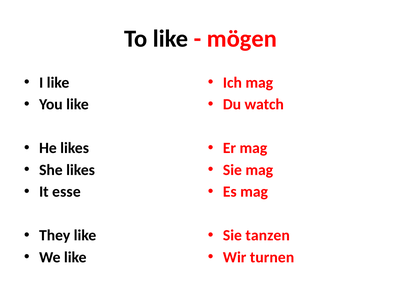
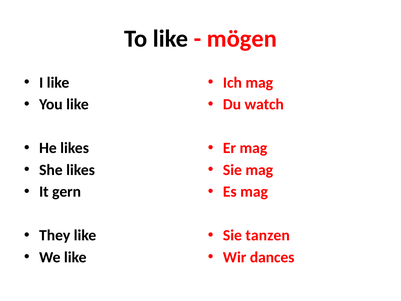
esse: esse -> gern
turnen: turnen -> dances
